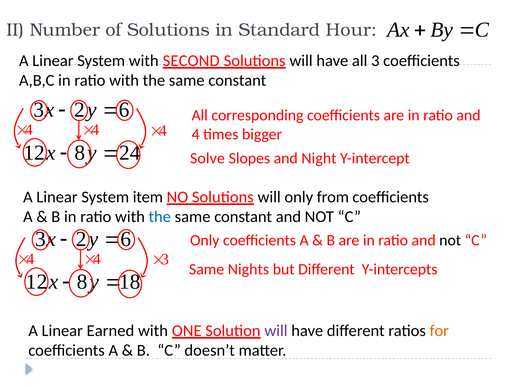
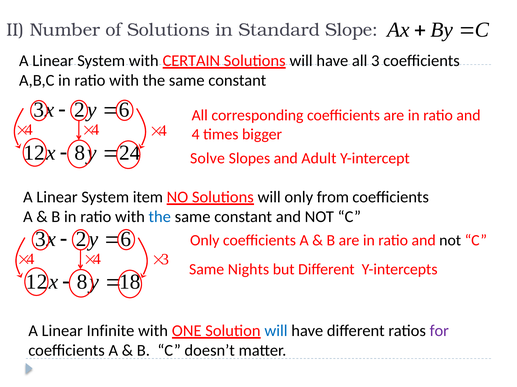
Hour: Hour -> Slope
SECOND: SECOND -> CERTAIN
Night: Night -> Adult
Earned: Earned -> Infinite
will at (276, 331) colour: purple -> blue
for colour: orange -> purple
